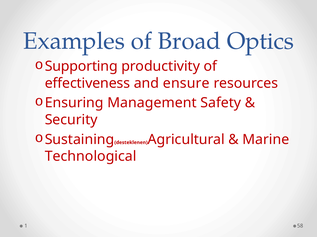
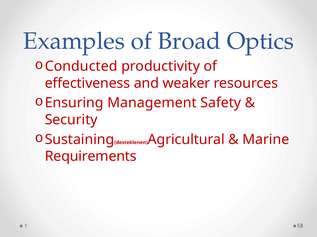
Supporting: Supporting -> Conducted
ensure: ensure -> weaker
Technological: Technological -> Requirements
